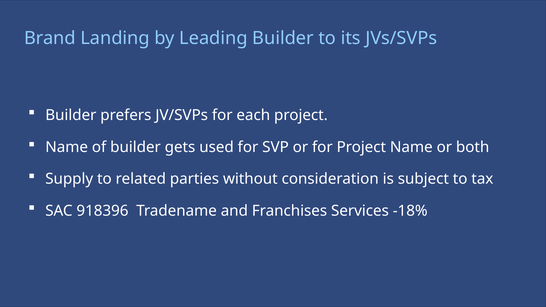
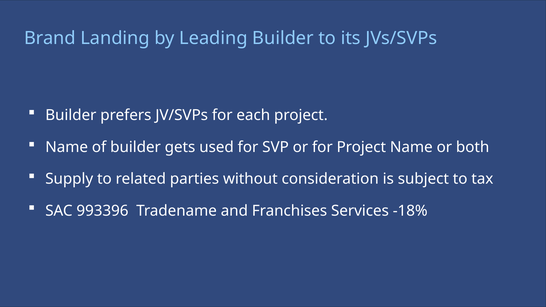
918396: 918396 -> 993396
